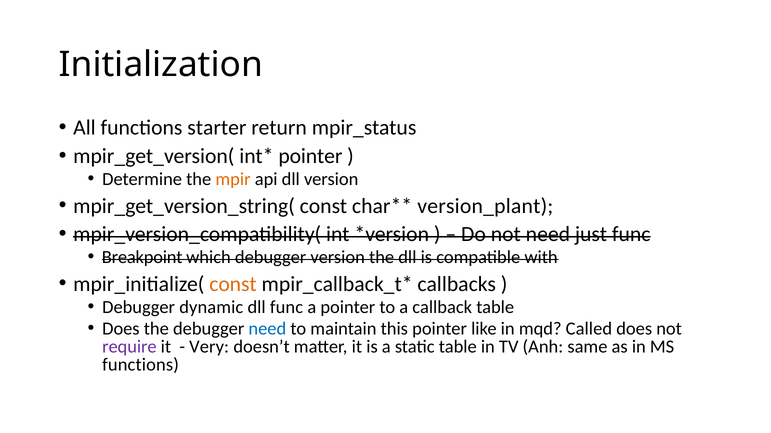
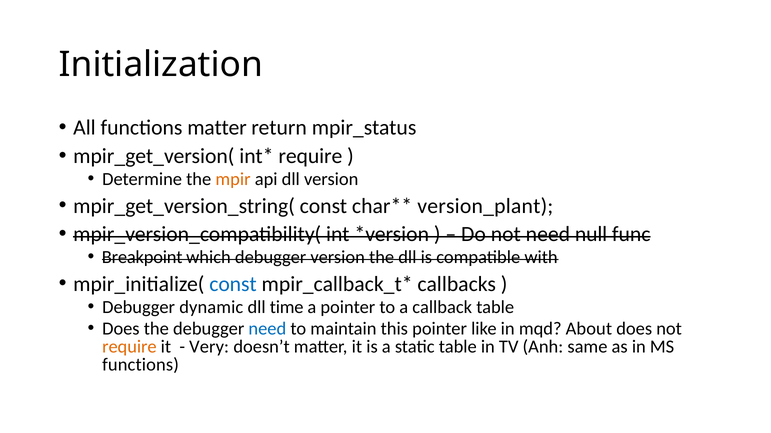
functions starter: starter -> matter
pointer at (310, 156): pointer -> require
just: just -> null
const at (233, 284) colour: orange -> blue
dll func: func -> time
Called: Called -> About
require at (129, 347) colour: purple -> orange
